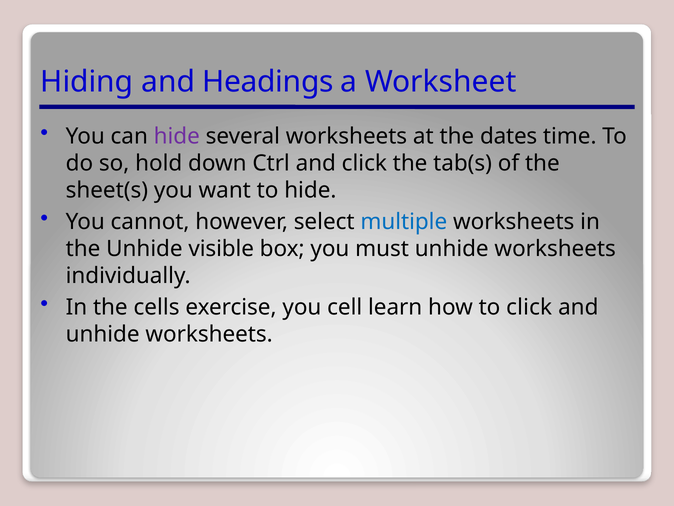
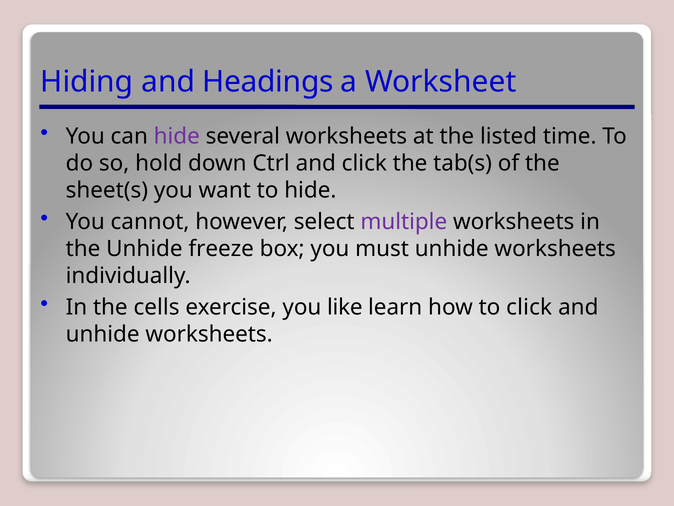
dates: dates -> listed
multiple colour: blue -> purple
visible: visible -> freeze
cell: cell -> like
